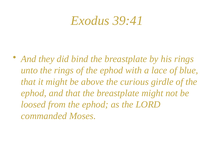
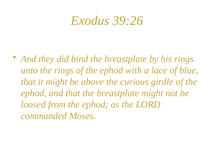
39:41: 39:41 -> 39:26
